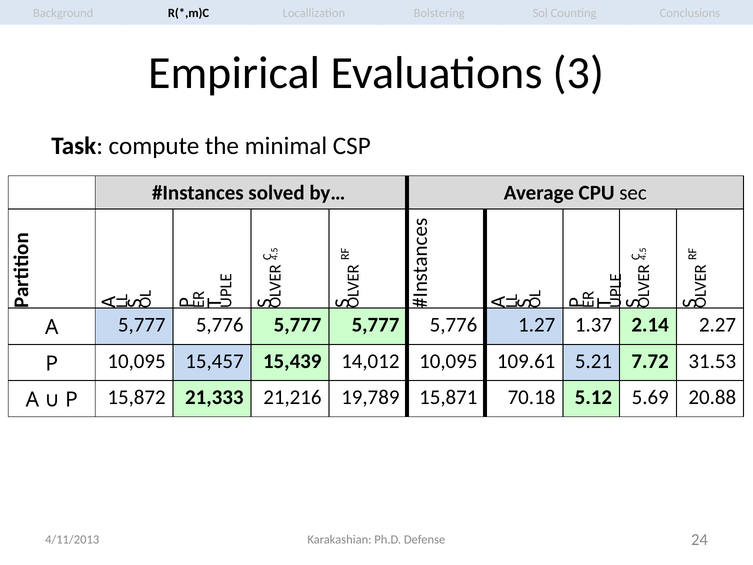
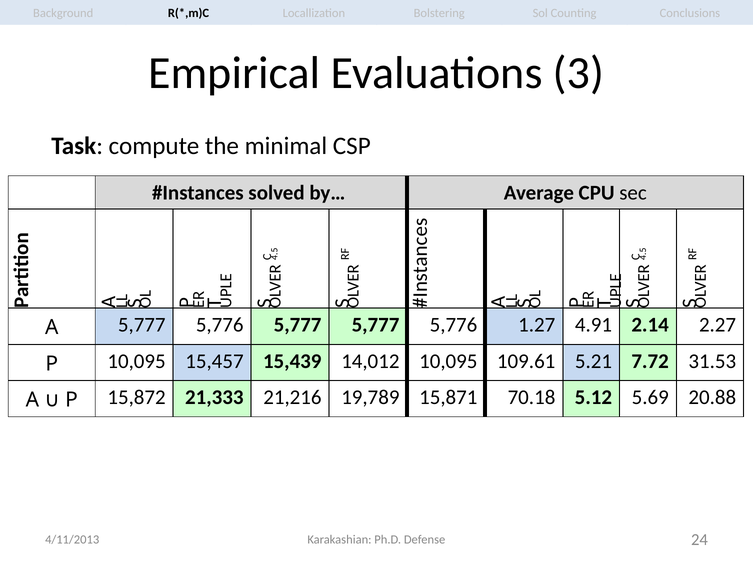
1.37: 1.37 -> 4.91
